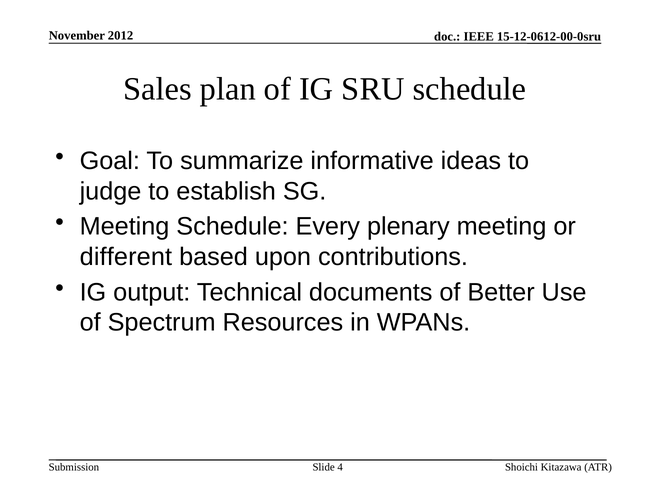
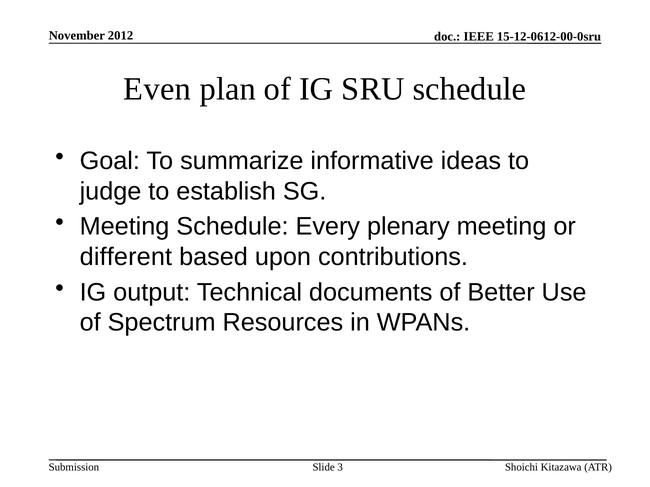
Sales: Sales -> Even
4: 4 -> 3
